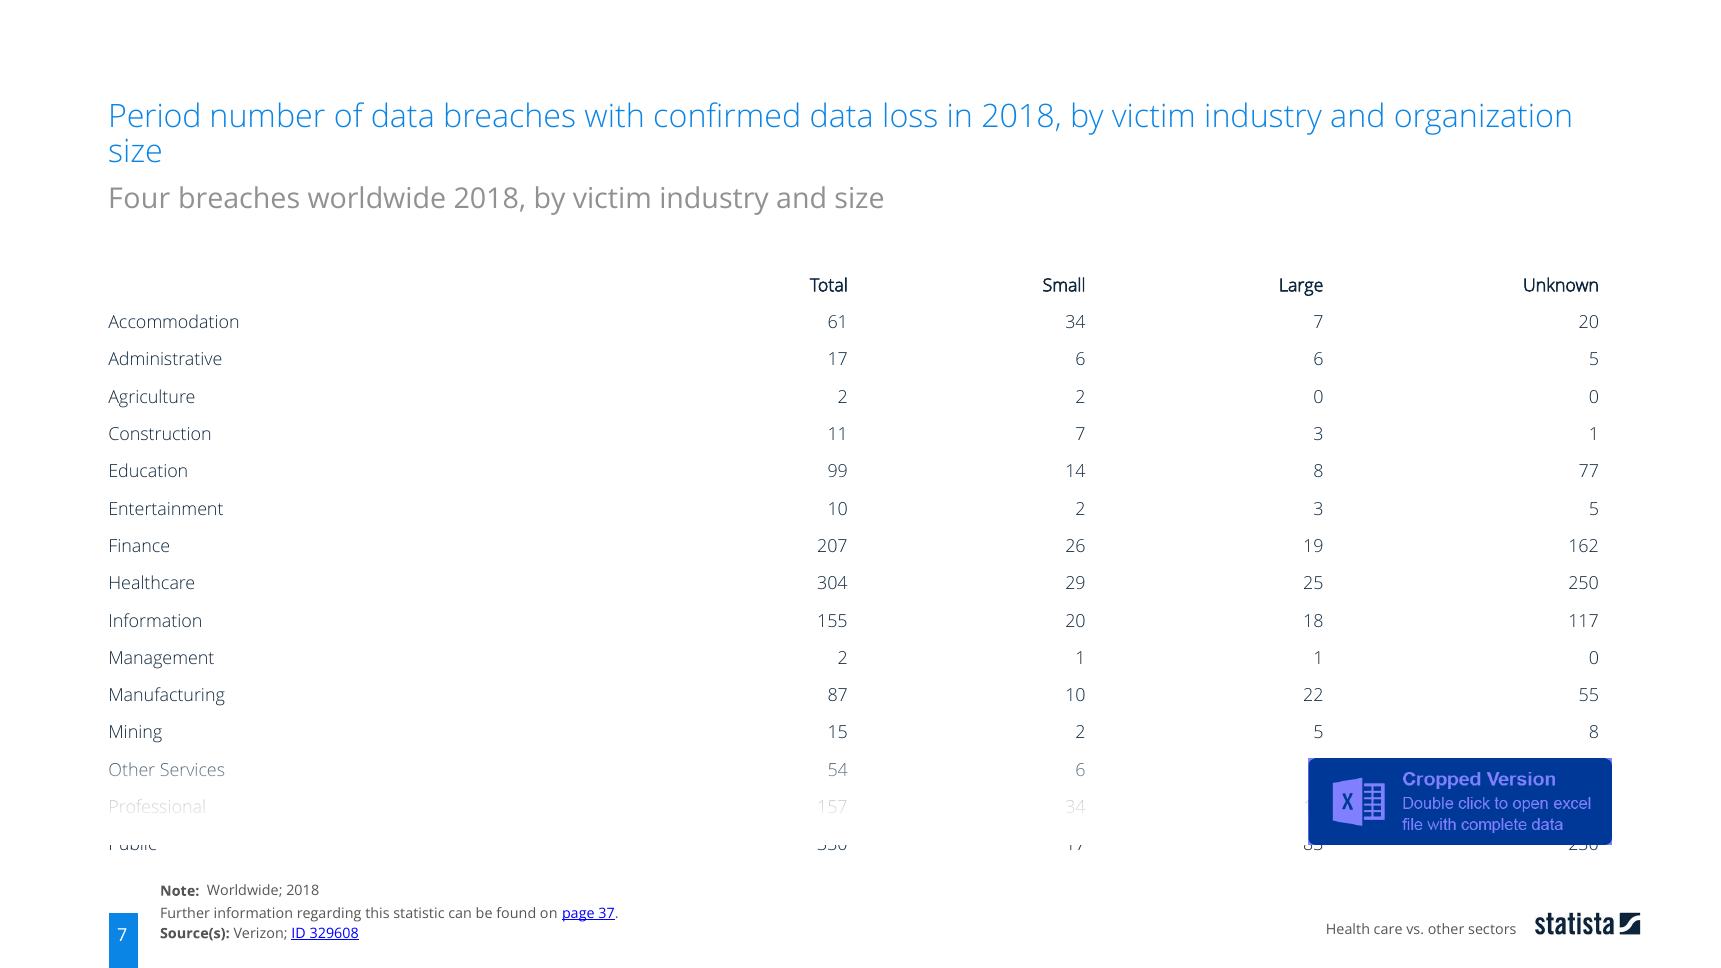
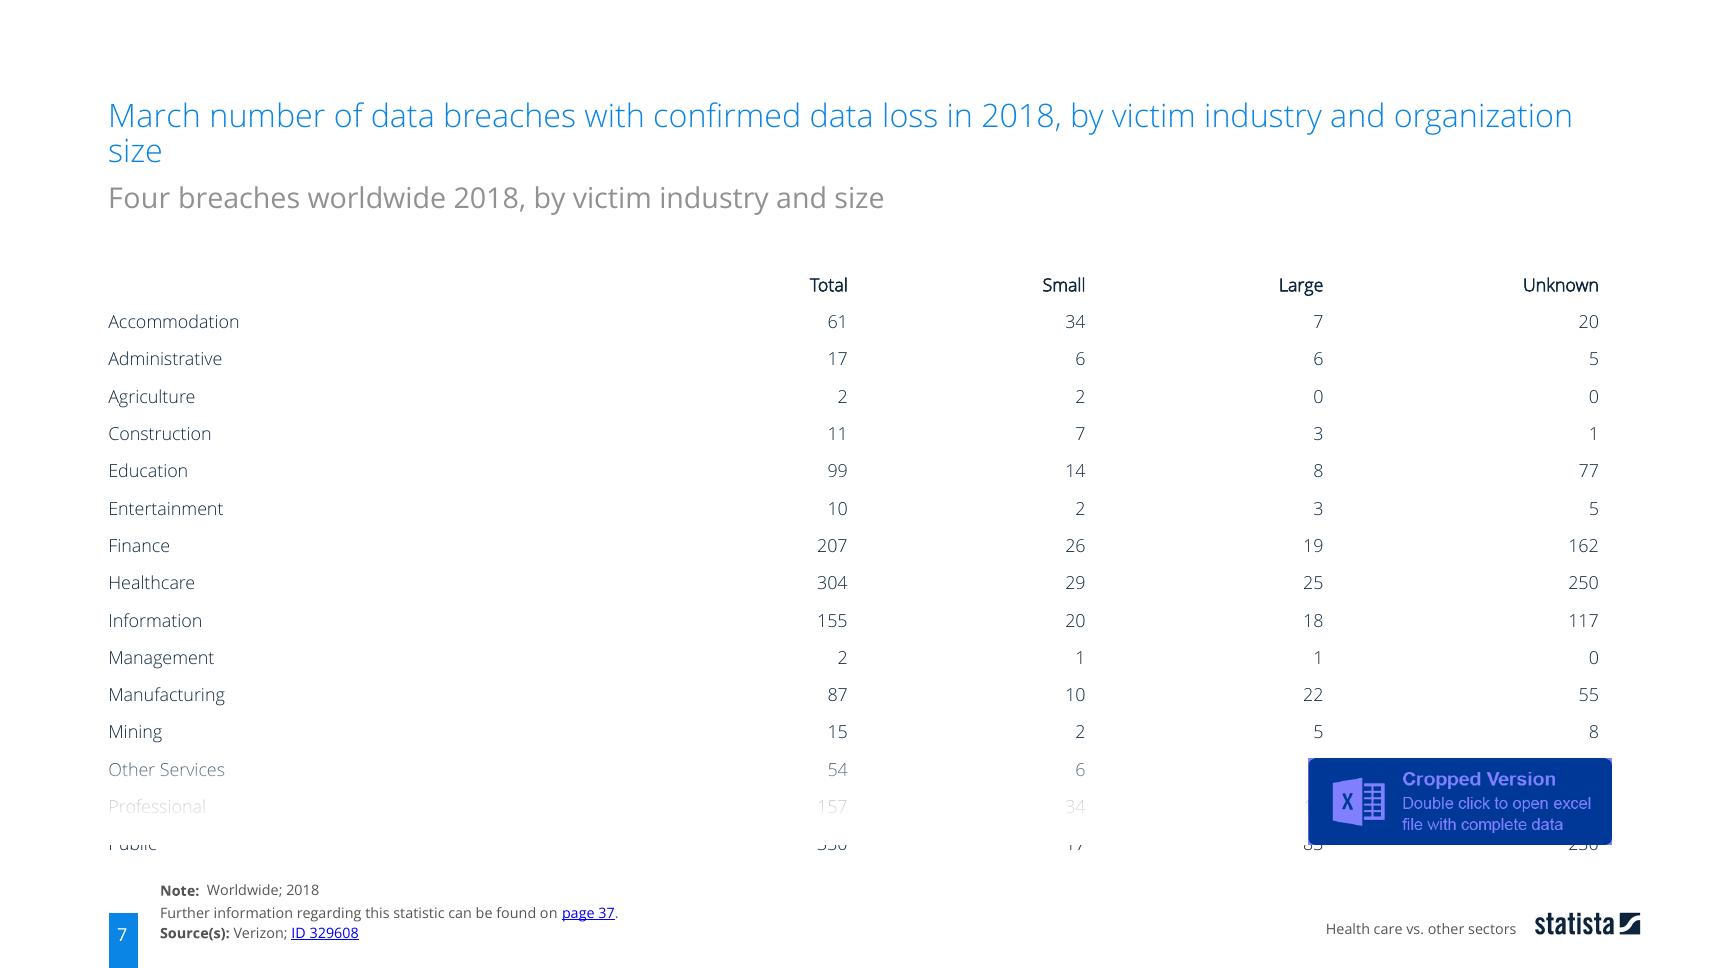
Period: Period -> March
